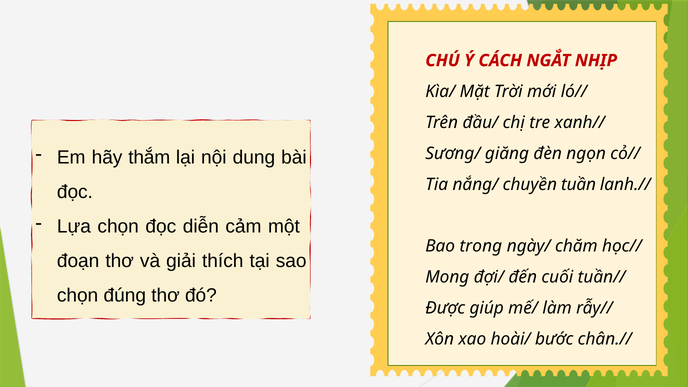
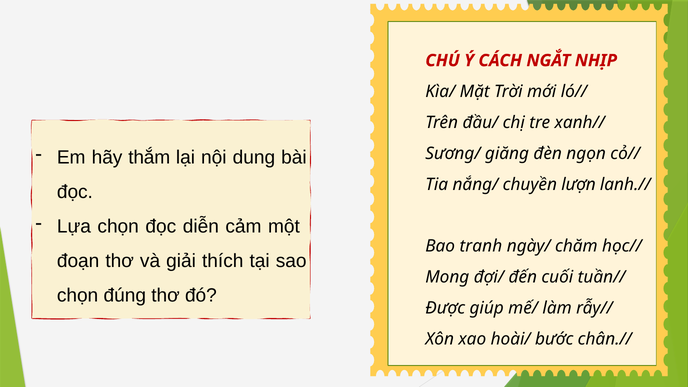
tuần: tuần -> lượn
trong: trong -> tranh
